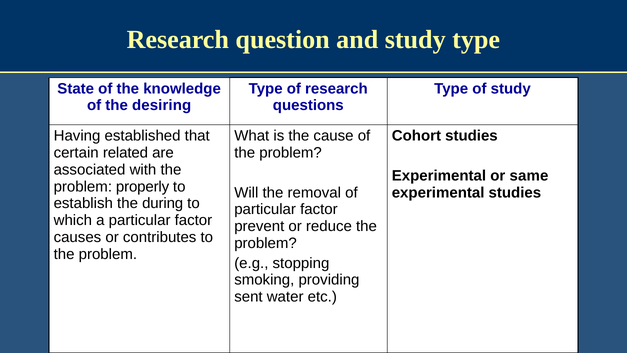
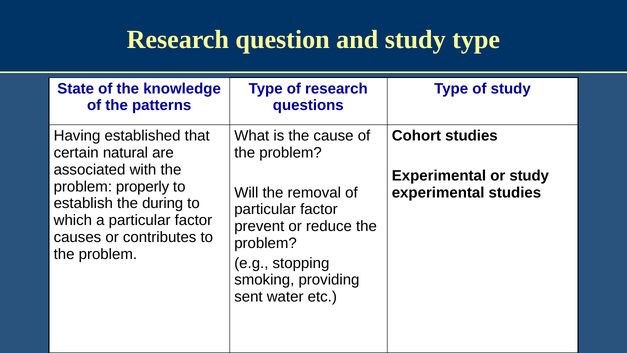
desiring: desiring -> patterns
related: related -> natural
or same: same -> study
